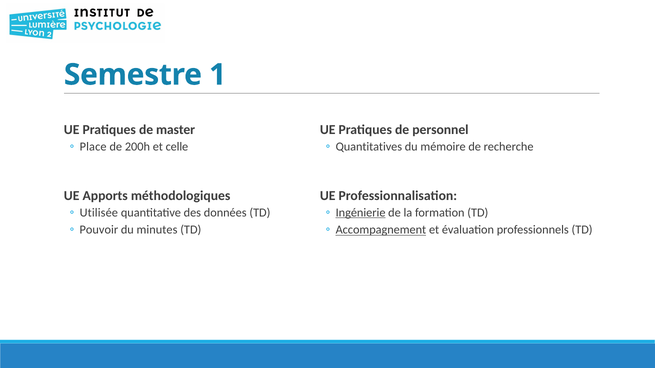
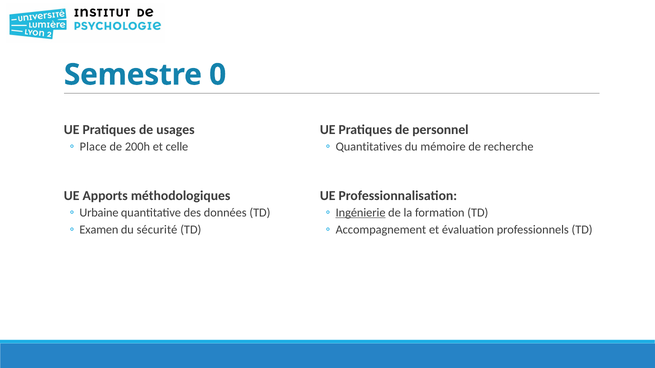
1: 1 -> 0
master: master -> usages
Utilisée: Utilisée -> Urbaine
Accompagnement underline: present -> none
Pouvoir: Pouvoir -> Examen
minutes: minutes -> sécurité
